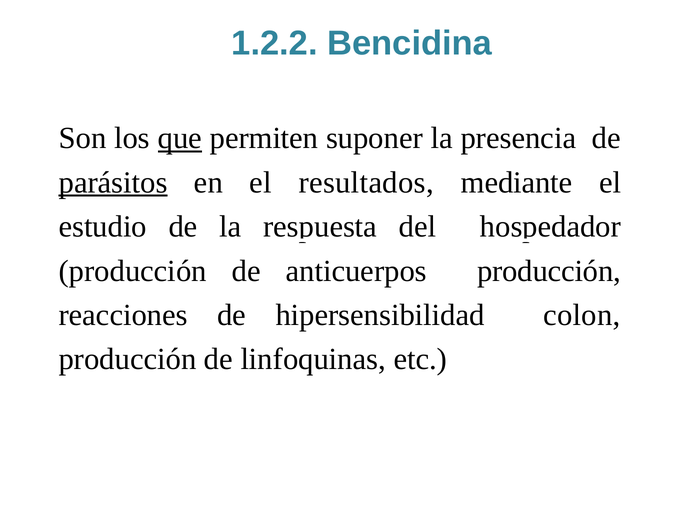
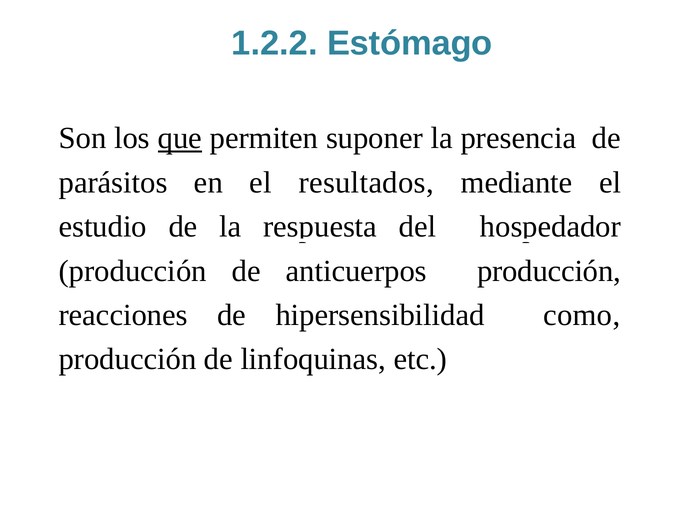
Bencidina: Bencidina -> Estómago
parásitos underline: present -> none
colon: colon -> como
